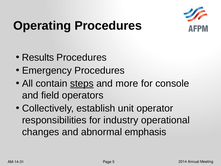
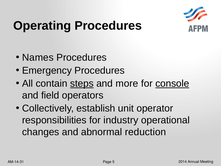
Results: Results -> Names
console underline: none -> present
emphasis: emphasis -> reduction
